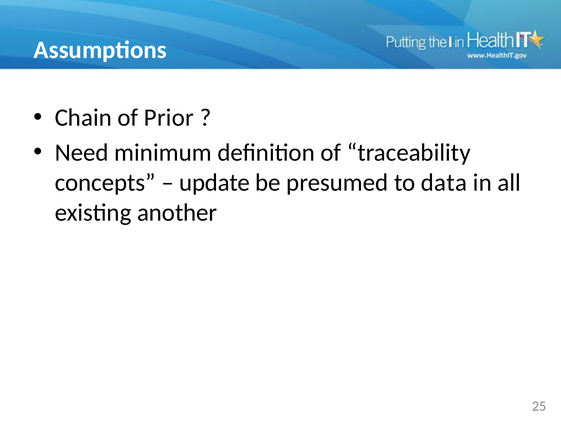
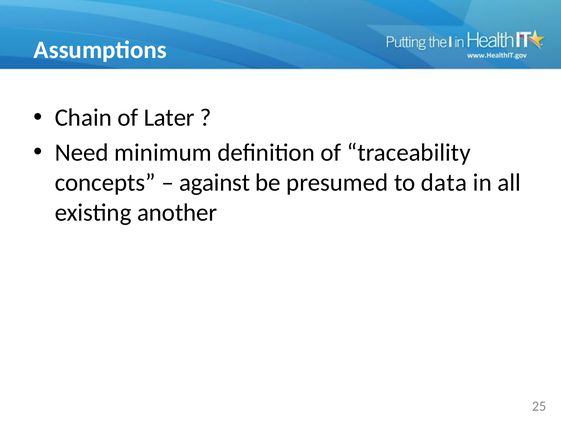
Prior: Prior -> Later
update: update -> against
